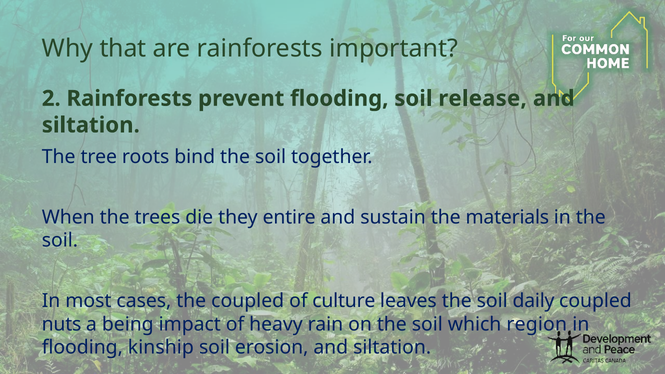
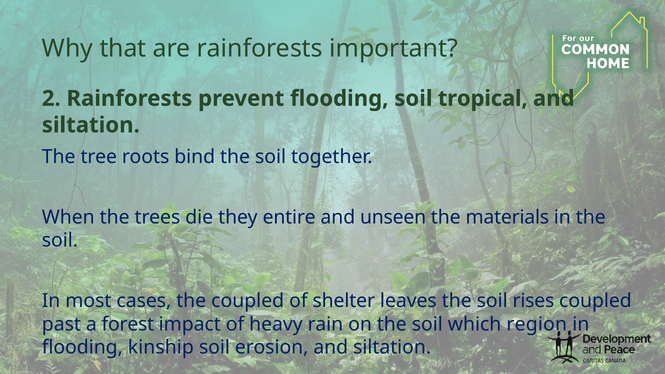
release: release -> tropical
sustain: sustain -> unseen
culture: culture -> shelter
daily: daily -> rises
nuts: nuts -> past
being: being -> forest
